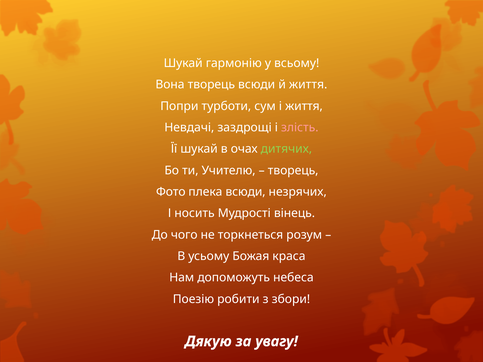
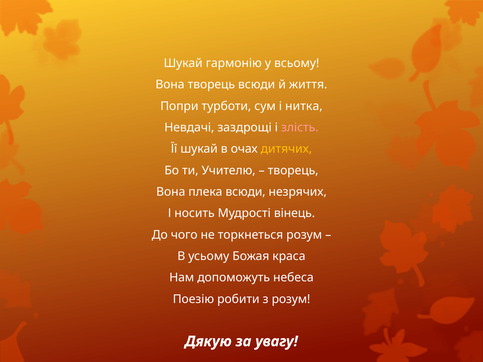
і життя: життя -> нитка
дитячих colour: light green -> yellow
Фото at (171, 192): Фото -> Вона
з збори: збори -> розум
